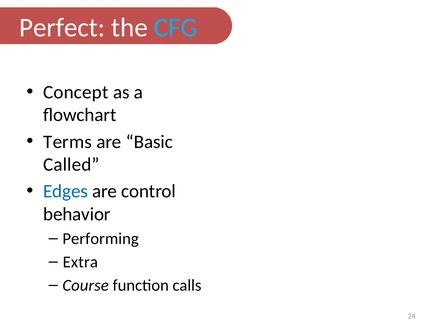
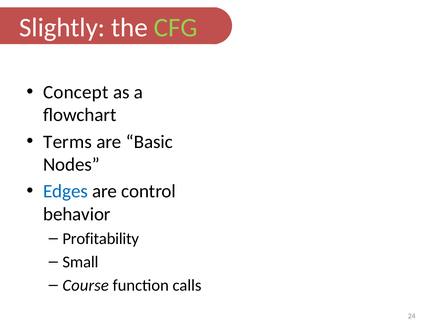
Perfect: Perfect -> Slightly
CFG colour: light blue -> light green
Called: Called -> Nodes
Performing: Performing -> Profitability
Extra: Extra -> Small
